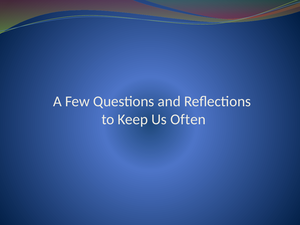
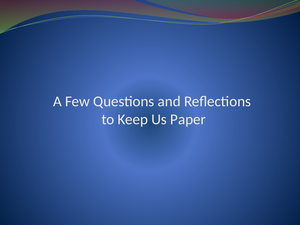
Often: Often -> Paper
